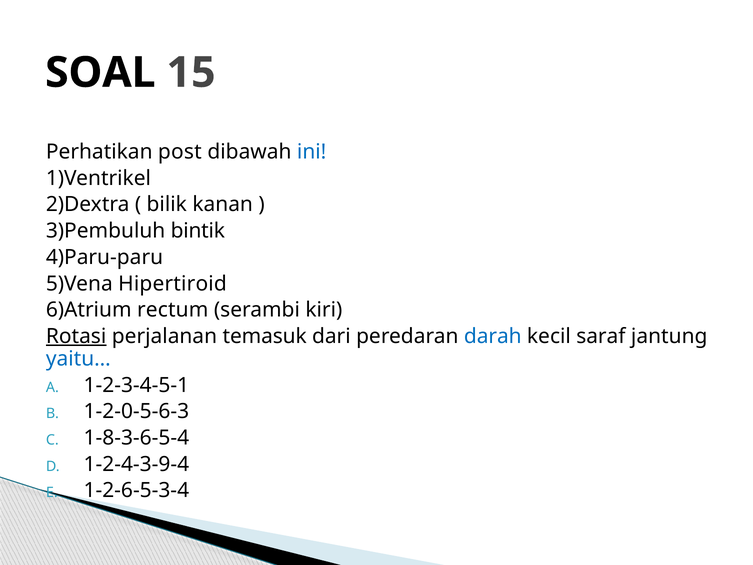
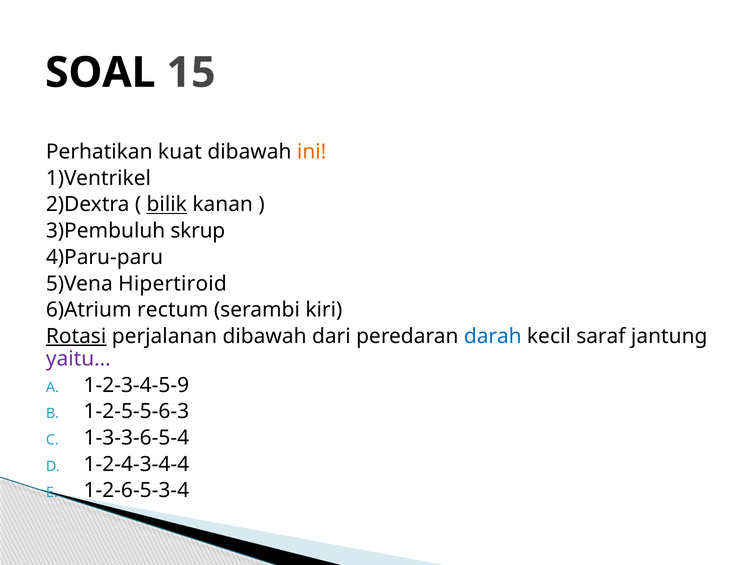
post: post -> kuat
ini colour: blue -> orange
bilik underline: none -> present
bintik: bintik -> skrup
perjalanan temasuk: temasuk -> dibawah
yaitu… colour: blue -> purple
1-2-3-4-5-1: 1-2-3-4-5-1 -> 1-2-3-4-5-9
1-2-0-5-6-3: 1-2-0-5-6-3 -> 1-2-5-5-6-3
1-8-3-6-5-4: 1-8-3-6-5-4 -> 1-3-3-6-5-4
1-2-4-3-9-4: 1-2-4-3-9-4 -> 1-2-4-3-4-4
